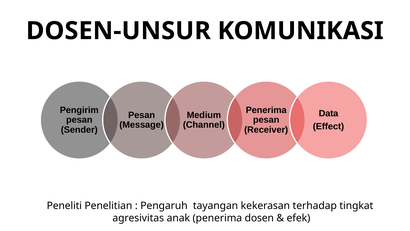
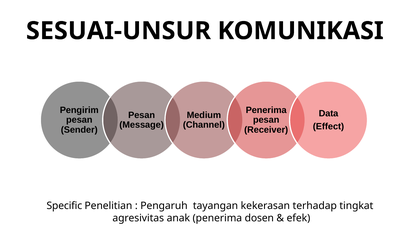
DOSEN-UNSUR: DOSEN-UNSUR -> SESUAI-UNSUR
Peneliti: Peneliti -> Specific
